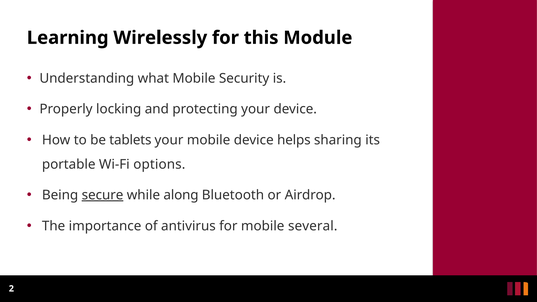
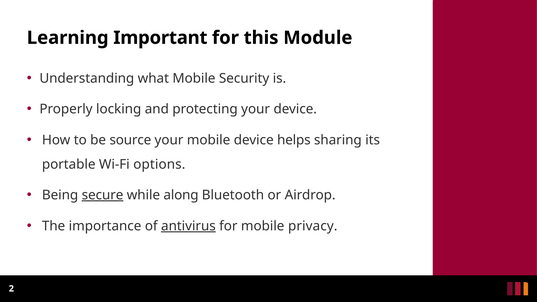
Wirelessly: Wirelessly -> Important
tablets: tablets -> source
antivirus underline: none -> present
several: several -> privacy
